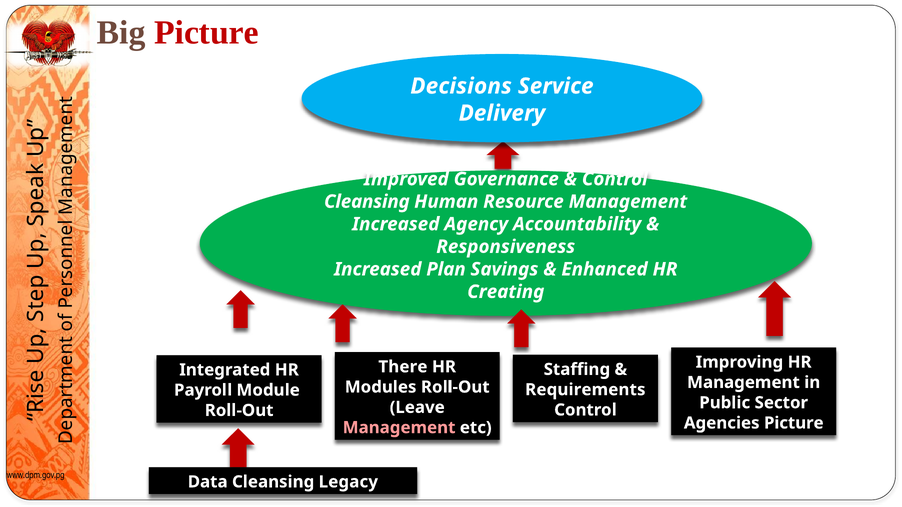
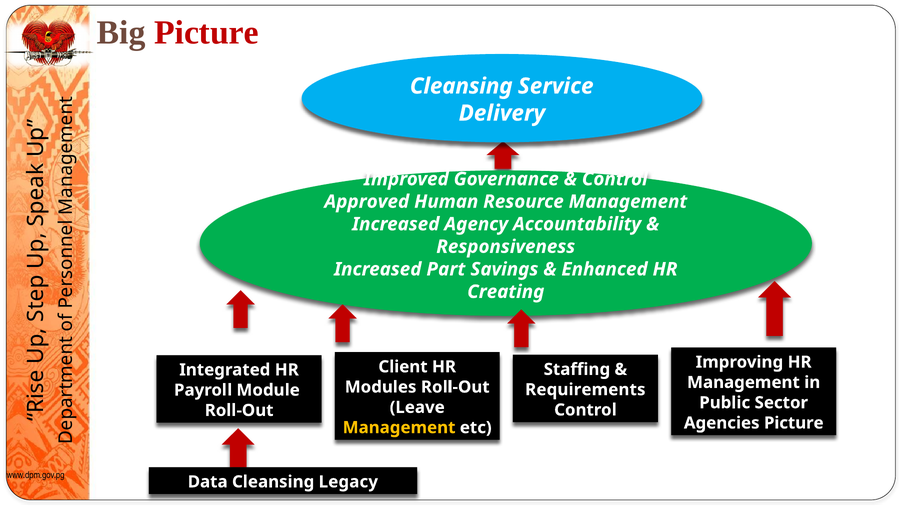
Decisions at (461, 86): Decisions -> Cleansing
Cleansing at (367, 202): Cleansing -> Approved
Plan: Plan -> Part
There: There -> Client
Management at (399, 428) colour: pink -> yellow
